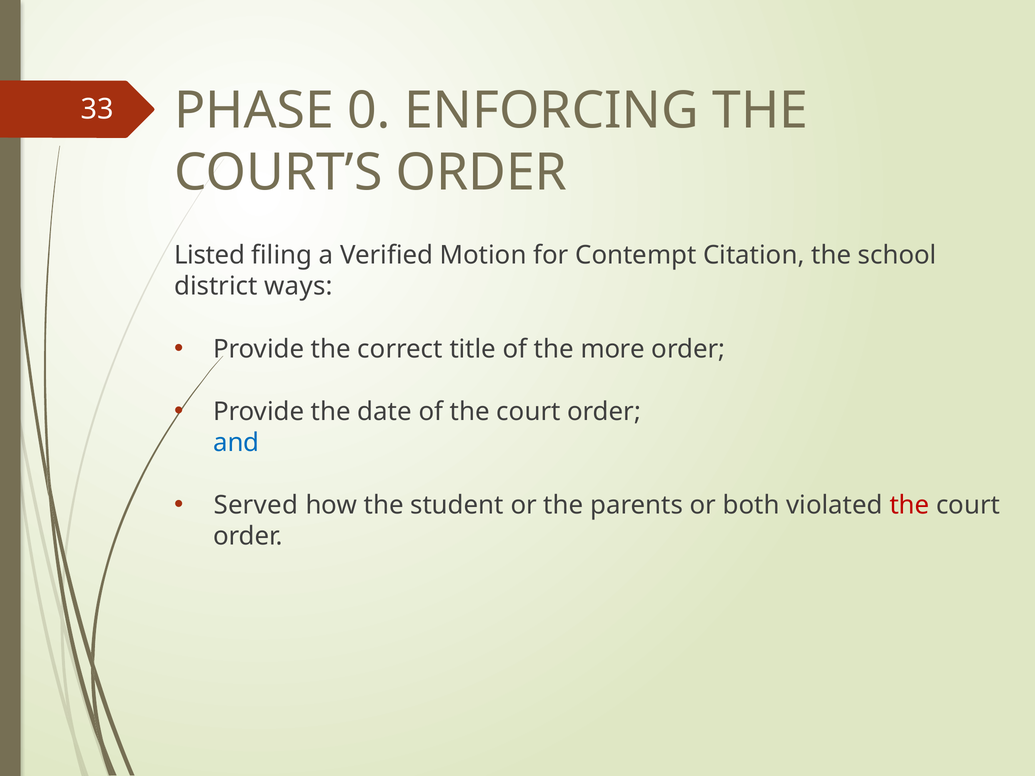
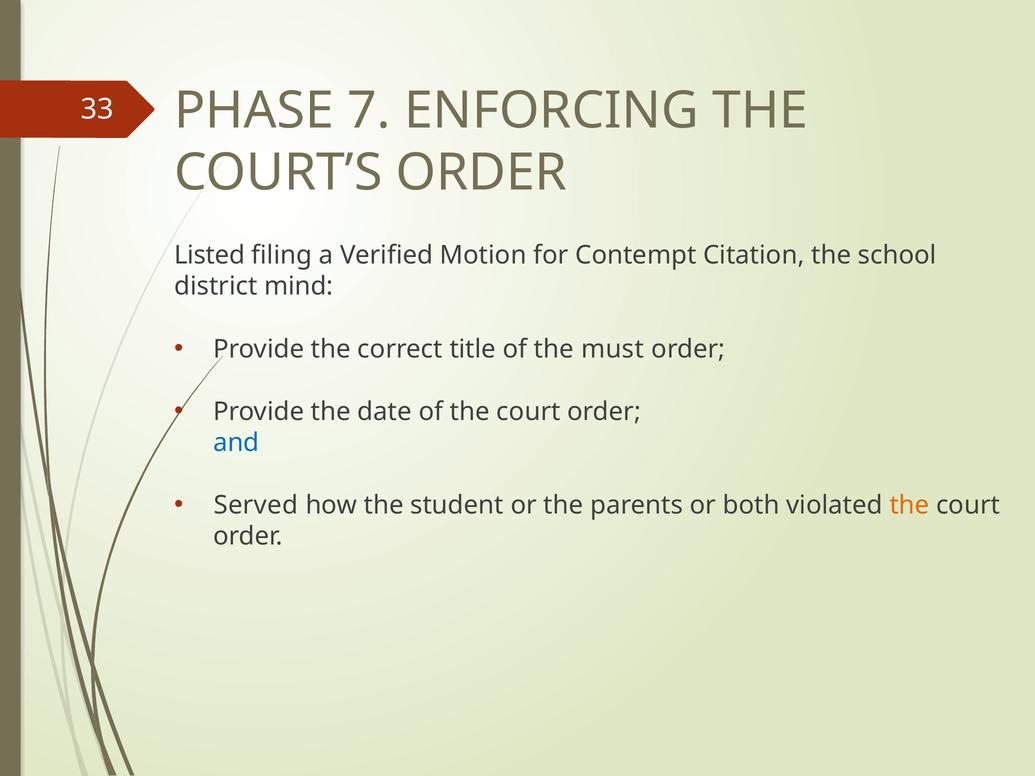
0: 0 -> 7
ways: ways -> mind
more: more -> must
the at (909, 505) colour: red -> orange
